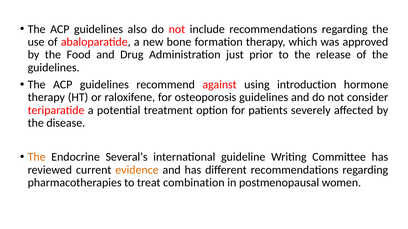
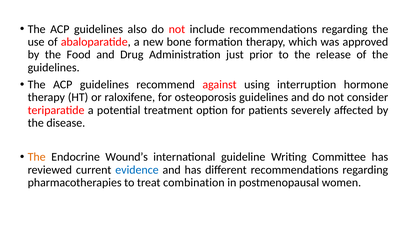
introduction: introduction -> interruption
Several’s: Several’s -> Wound’s
evidence colour: orange -> blue
